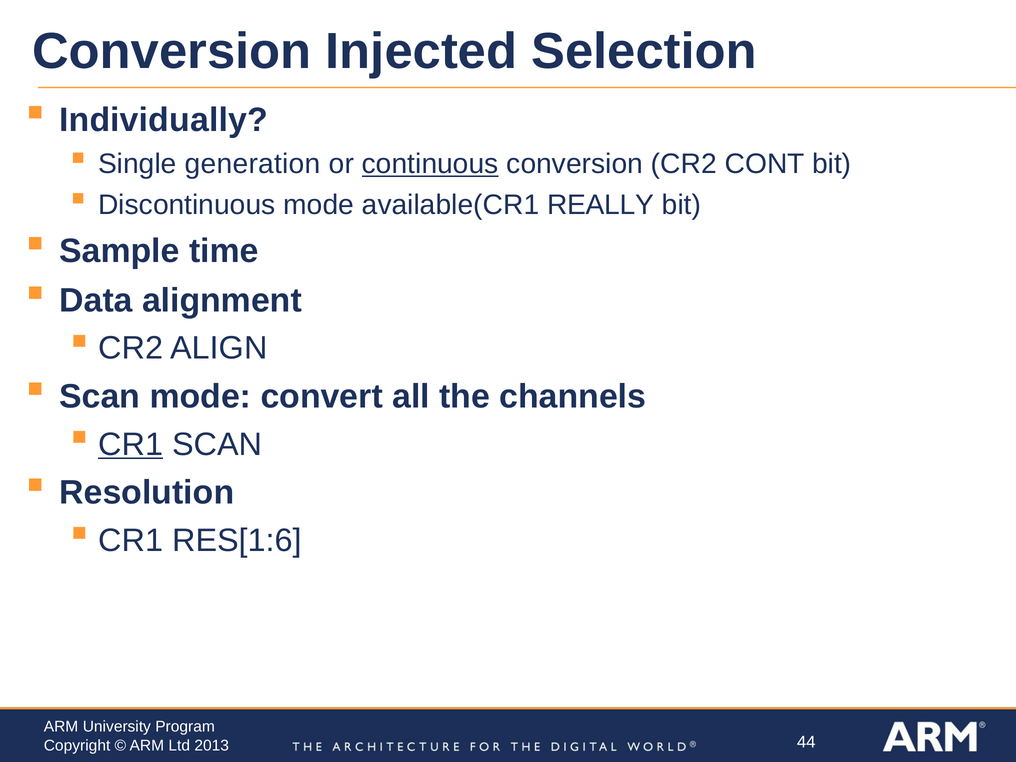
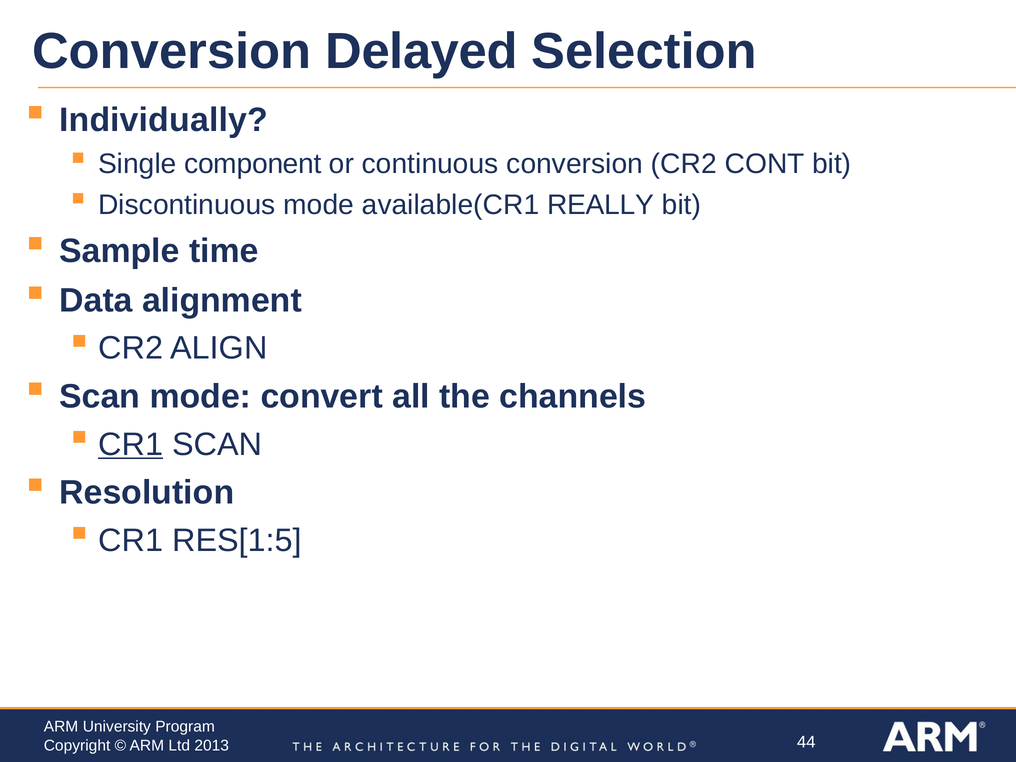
Injected: Injected -> Delayed
generation: generation -> component
continuous underline: present -> none
RES[1:6: RES[1:6 -> RES[1:5
